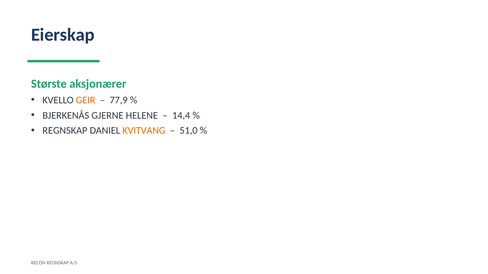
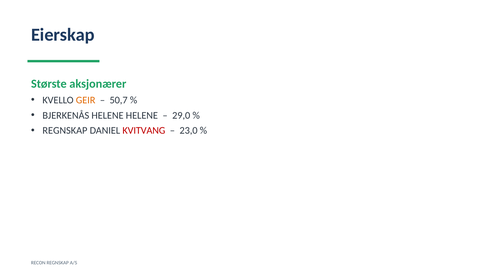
77,9: 77,9 -> 50,7
BJERKENÅS GJERNE: GJERNE -> HELENE
14,4: 14,4 -> 29,0
KVITVANG colour: orange -> red
51,0: 51,0 -> 23,0
